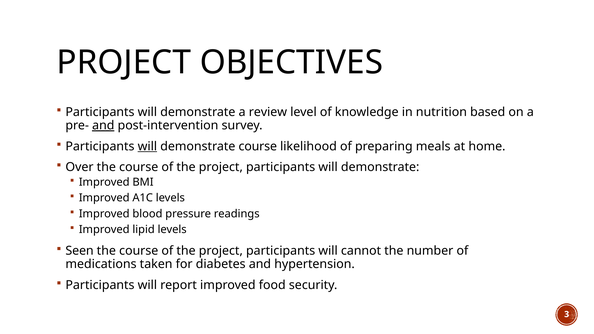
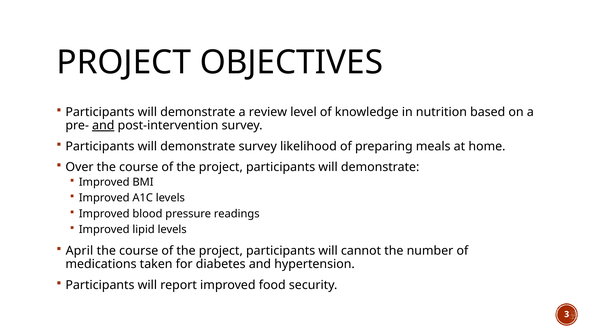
will at (147, 146) underline: present -> none
demonstrate course: course -> survey
Seen: Seen -> April
